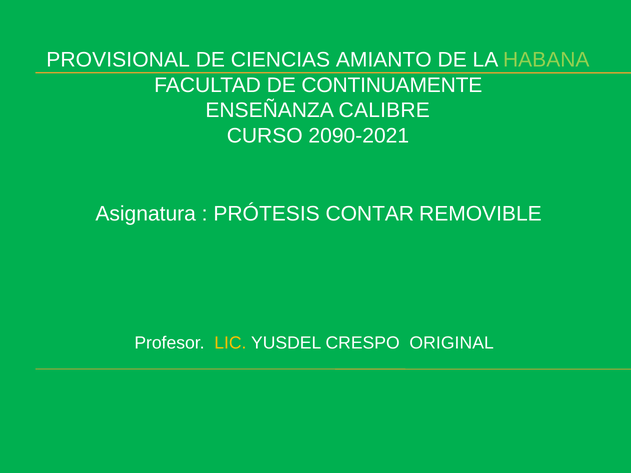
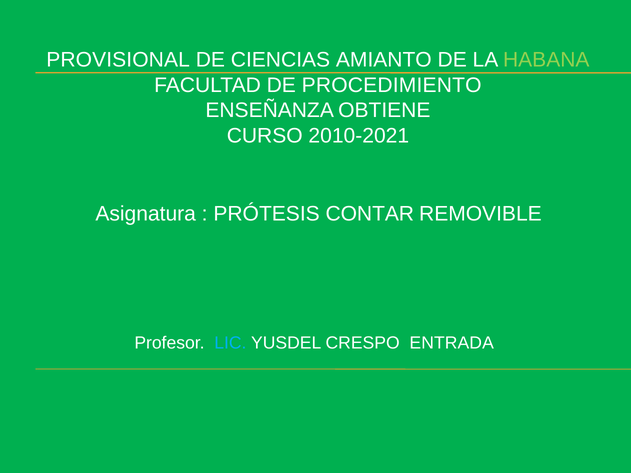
CONTINUAMENTE: CONTINUAMENTE -> PROCEDIMIENTO
CALIBRE: CALIBRE -> OBTIENE
2090-2021: 2090-2021 -> 2010-2021
LIC colour: yellow -> light blue
ORIGINAL: ORIGINAL -> ENTRADA
